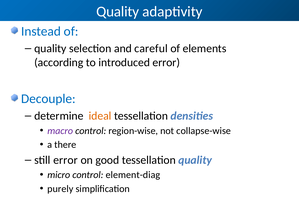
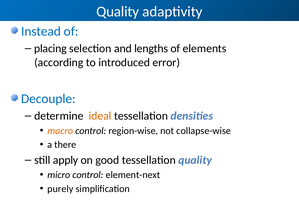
quality at (50, 49): quality -> placing
careful: careful -> lengths
macro colour: purple -> orange
still error: error -> apply
element-diag: element-diag -> element-next
